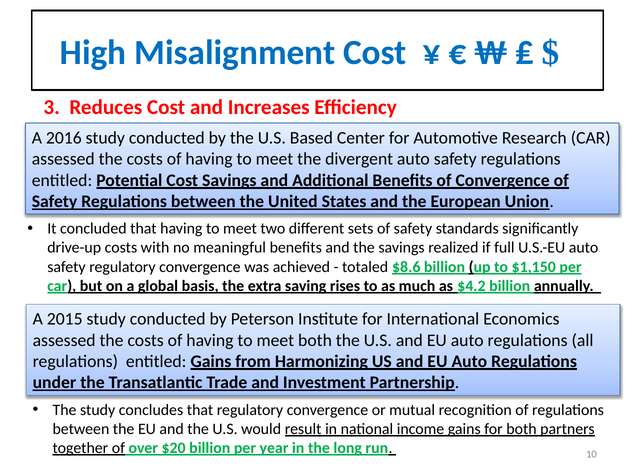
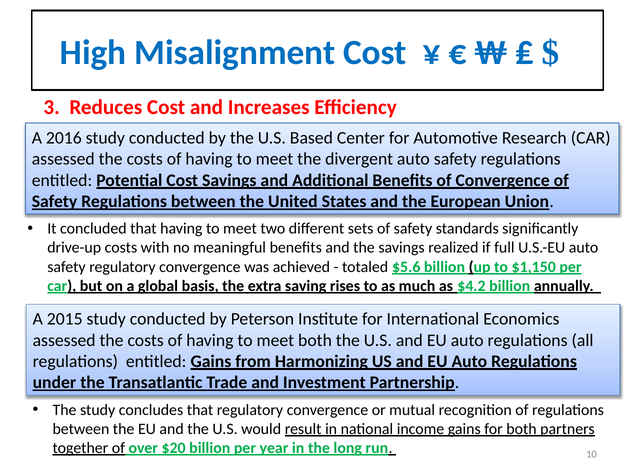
$8.6: $8.6 -> $5.6
